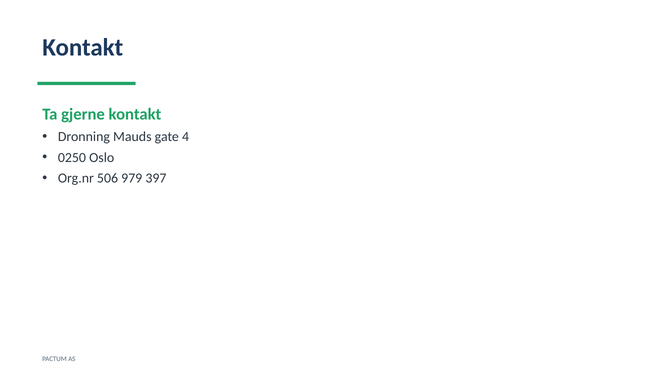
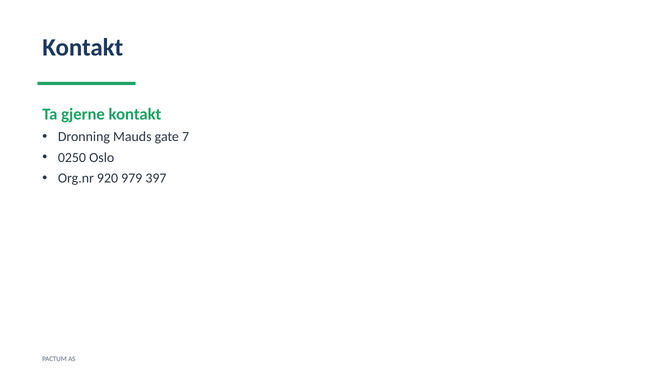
4: 4 -> 7
506: 506 -> 920
